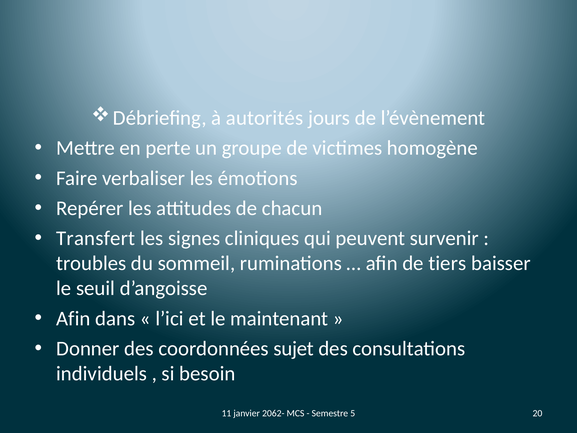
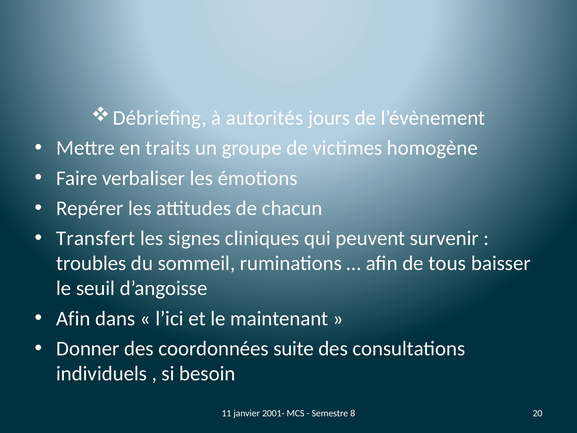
perte: perte -> traits
tiers: tiers -> tous
sujet: sujet -> suite
2062-: 2062- -> 2001-
5: 5 -> 8
